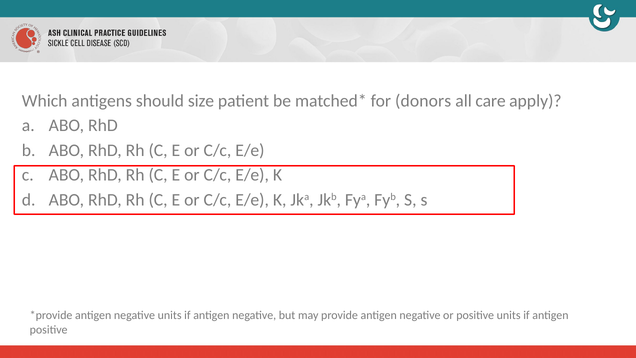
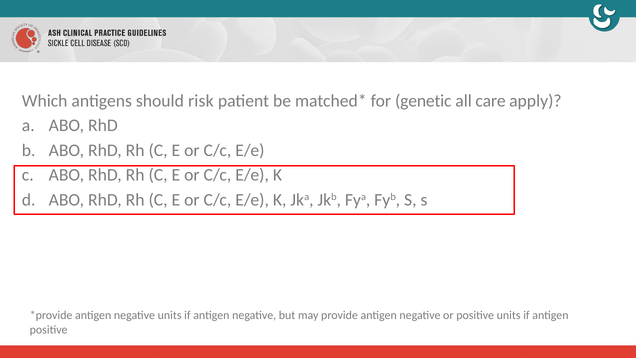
size: size -> risk
donors: donors -> genetic
